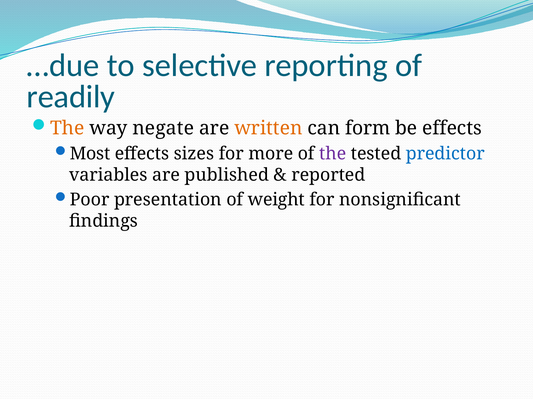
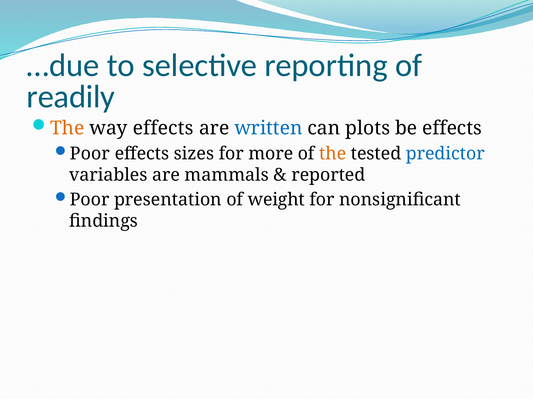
way negate: negate -> effects
written colour: orange -> blue
form: form -> plots
Most at (90, 154): Most -> Poor
the at (333, 154) colour: purple -> orange
published: published -> mammals
